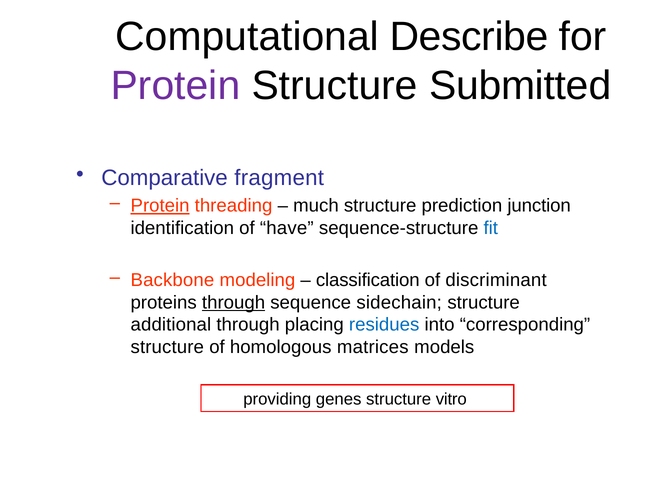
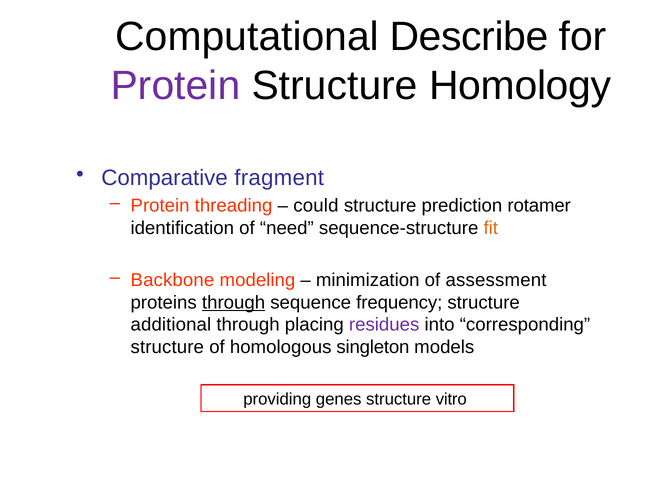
Submitted: Submitted -> Homology
Protein at (160, 206) underline: present -> none
much: much -> could
junction: junction -> rotamer
have: have -> need
fit colour: blue -> orange
classification: classification -> minimization
discriminant: discriminant -> assessment
sidechain: sidechain -> frequency
residues colour: blue -> purple
matrices: matrices -> singleton
